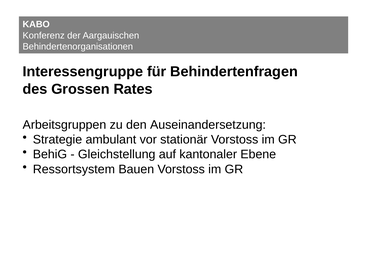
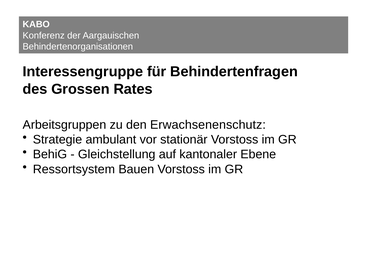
Auseinandersetzung: Auseinandersetzung -> Erwachsenenschutz
